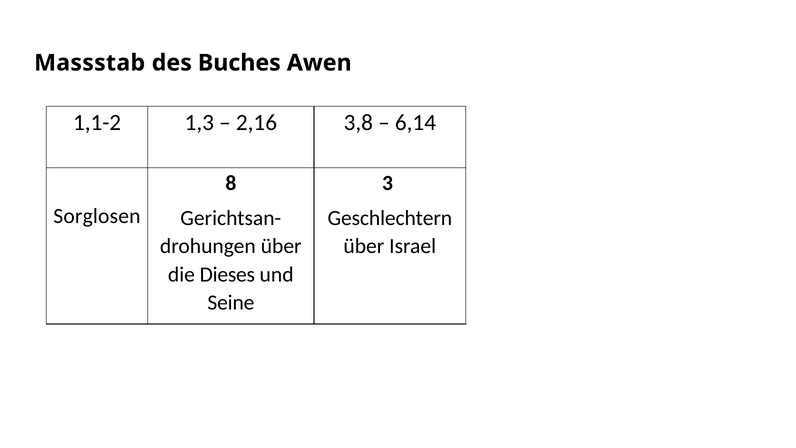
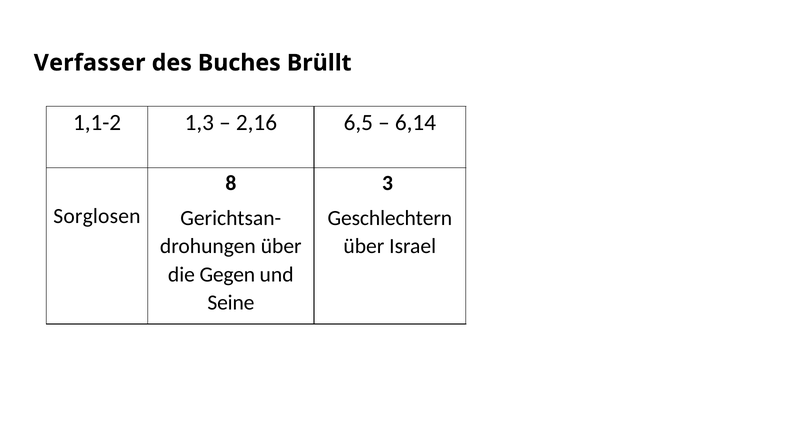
Massstab: Massstab -> Verfasser
Awen: Awen -> Brüllt
3,8: 3,8 -> 6,5
Dieses: Dieses -> Gegen
